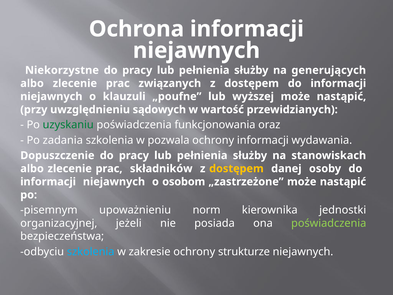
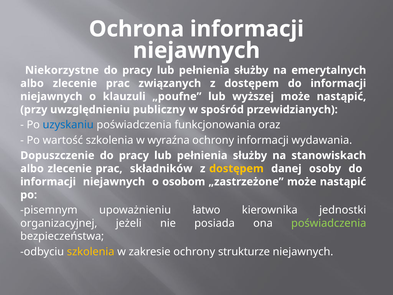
generujących: generujących -> emerytalnych
sądowych: sądowych -> publiczny
wartość: wartość -> spośród
uzyskaniu colour: green -> blue
zadania: zadania -> wartość
pozwala: pozwala -> wyraźna
norm: norm -> łatwo
szkolenia at (91, 251) colour: light blue -> yellow
